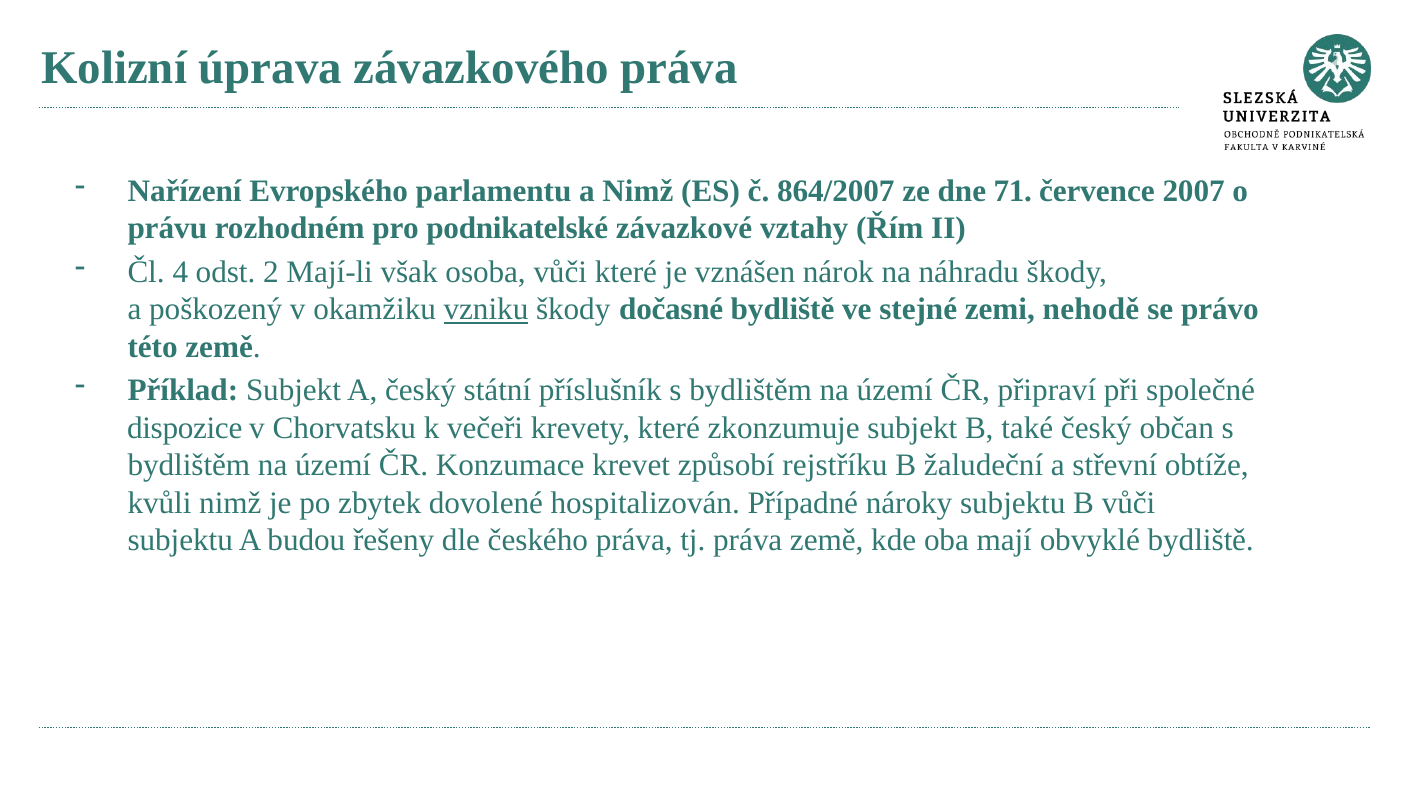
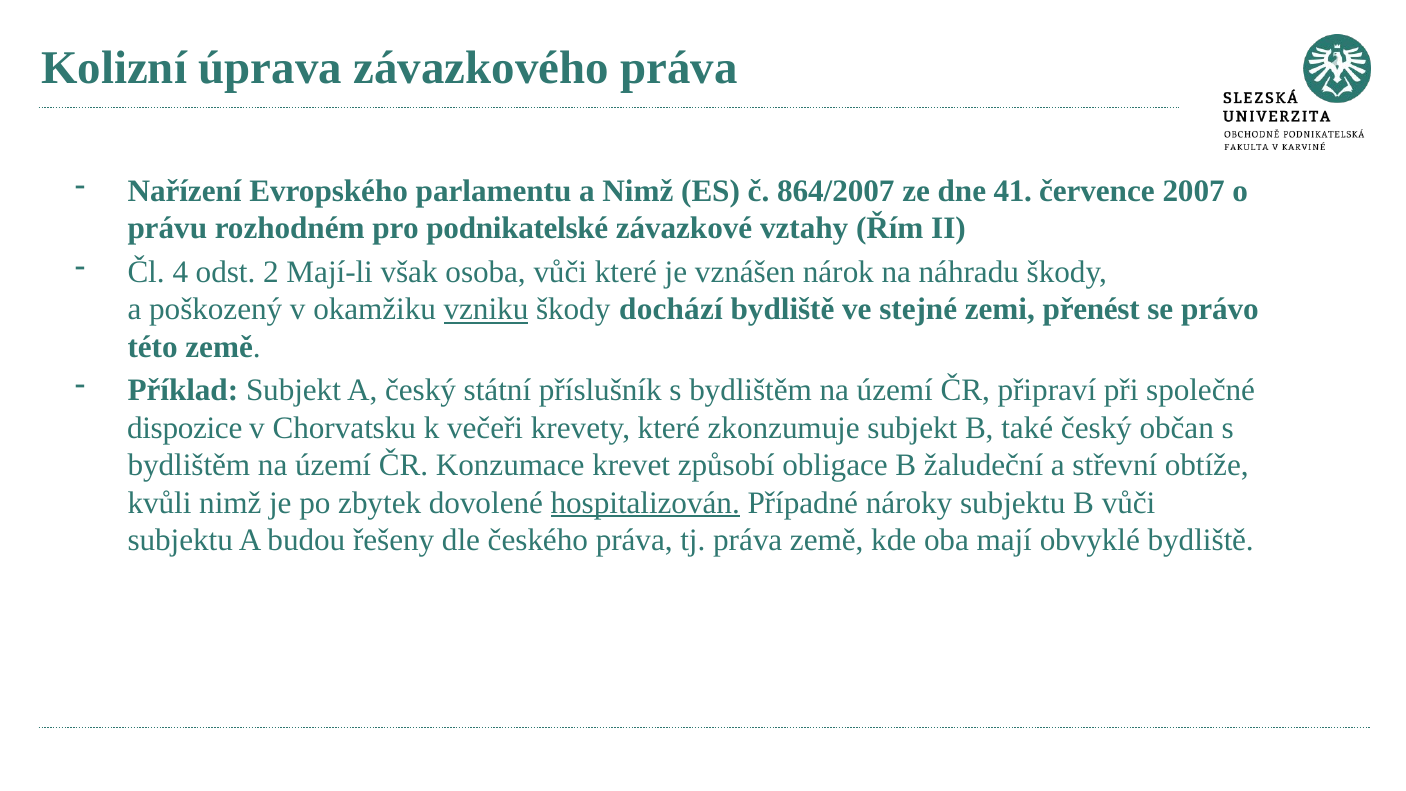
71: 71 -> 41
dočasné: dočasné -> dochází
nehodě: nehodě -> přenést
rejstříku: rejstříku -> obligace
hospitalizován underline: none -> present
